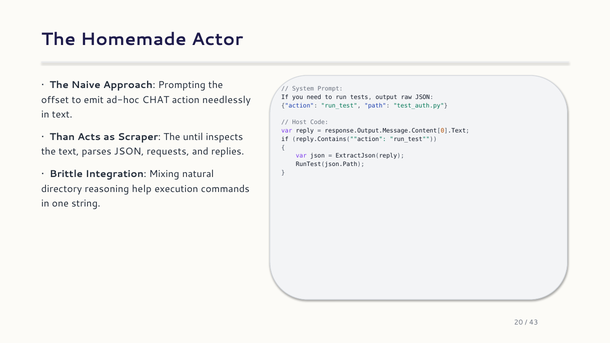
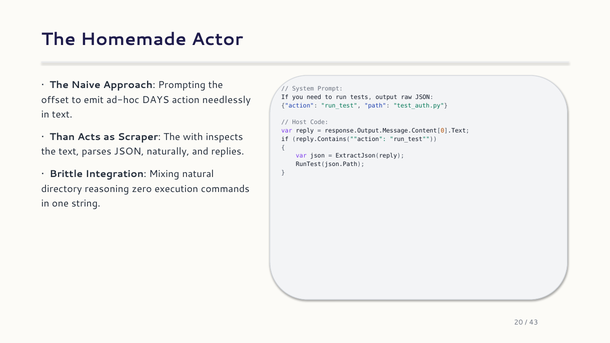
CHAT: CHAT -> DAYS
until: until -> with
requests: requests -> naturally
help: help -> zero
